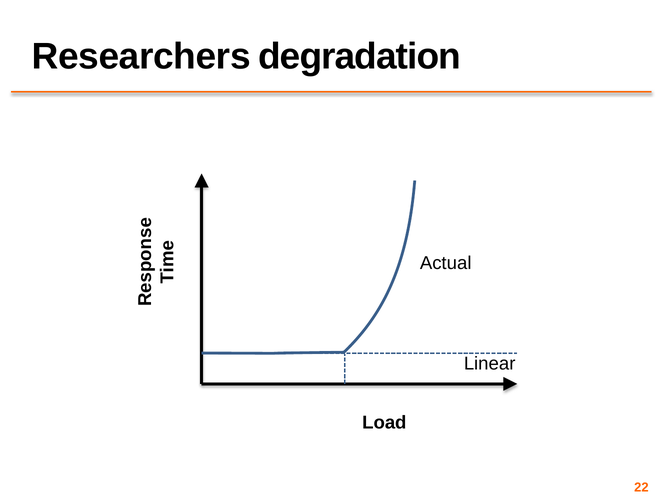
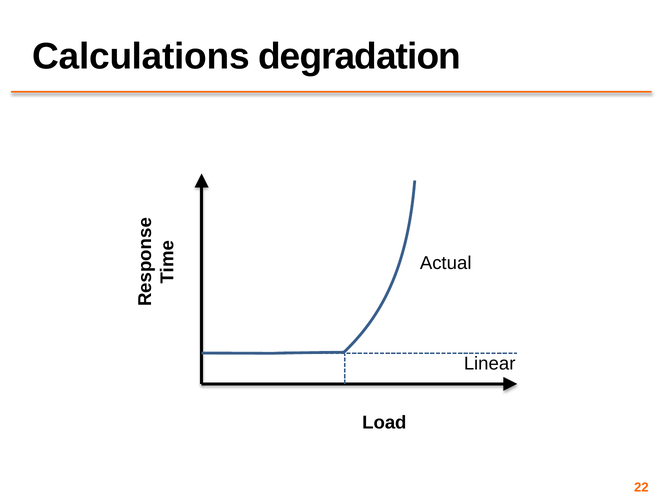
Researchers: Researchers -> Calculations
